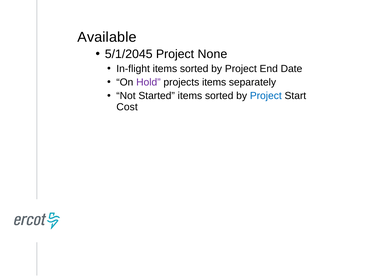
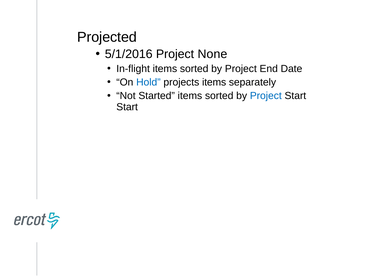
Available: Available -> Projected
5/1/2045: 5/1/2045 -> 5/1/2016
Hold colour: purple -> blue
Cost at (127, 107): Cost -> Start
